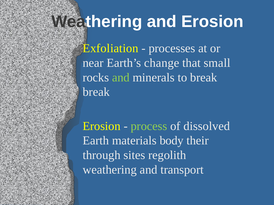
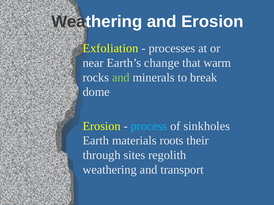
small: small -> warm
break at (96, 92): break -> dome
process colour: light green -> light blue
dissolved: dissolved -> sinkholes
body: body -> roots
